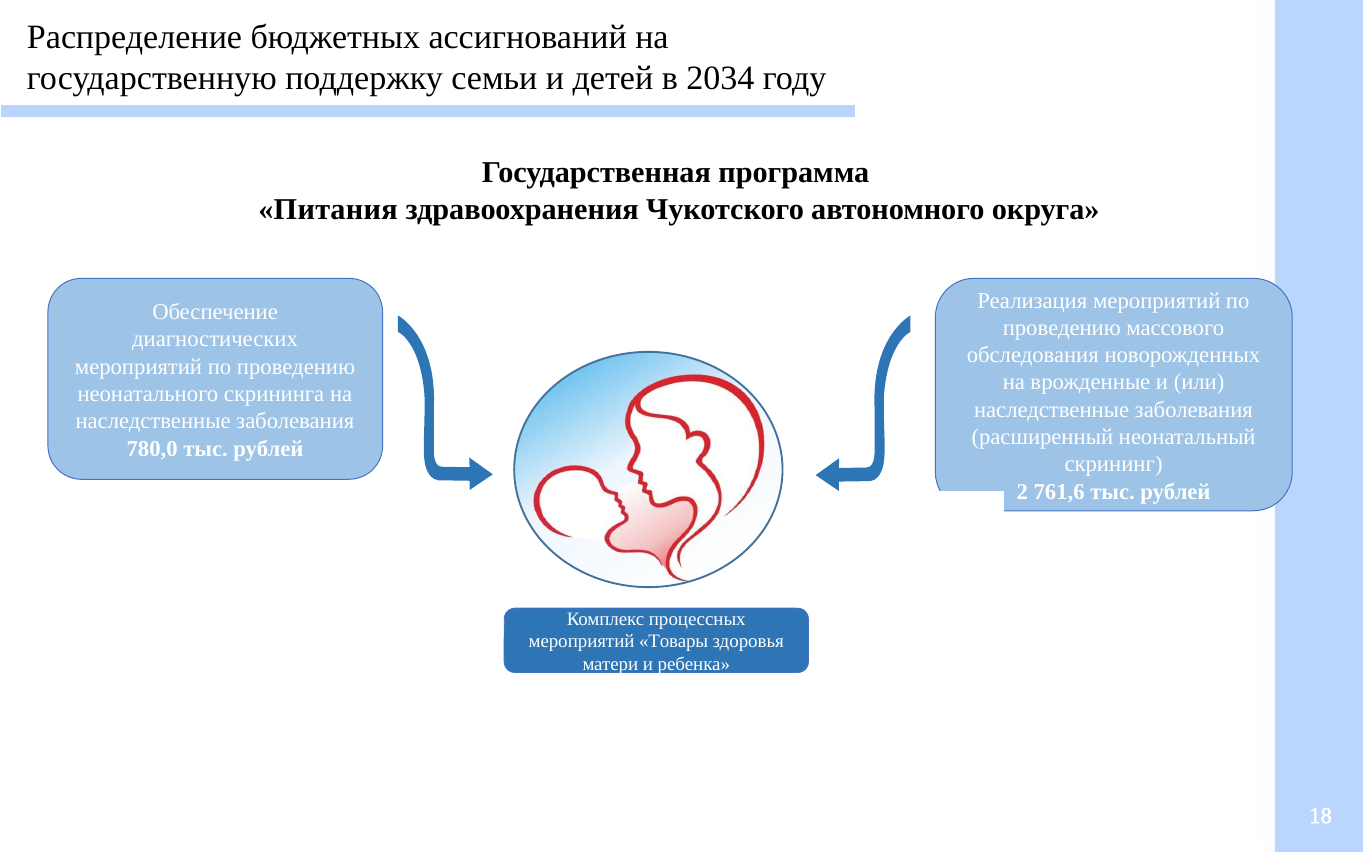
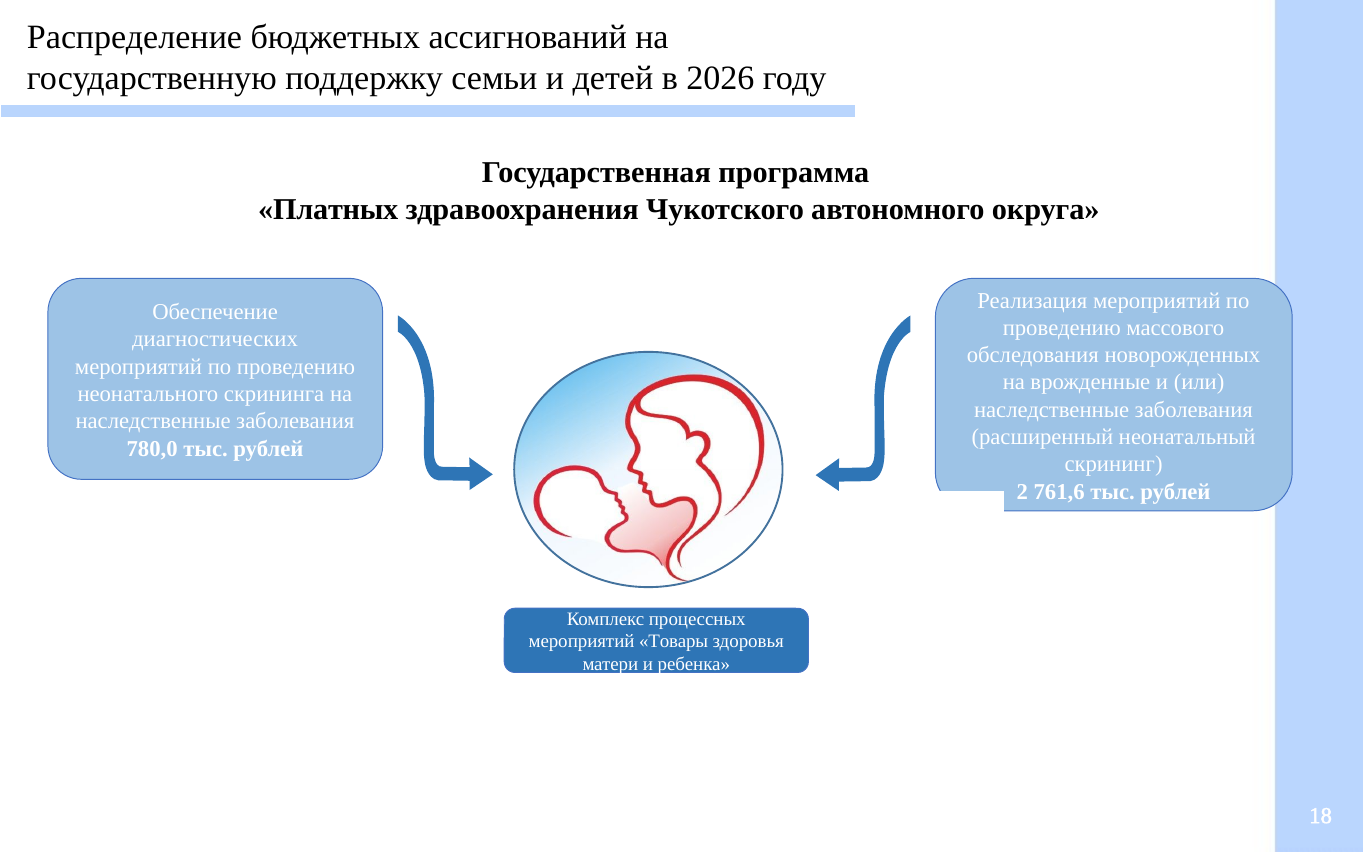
2034: 2034 -> 2026
Питания: Питания -> Платных
